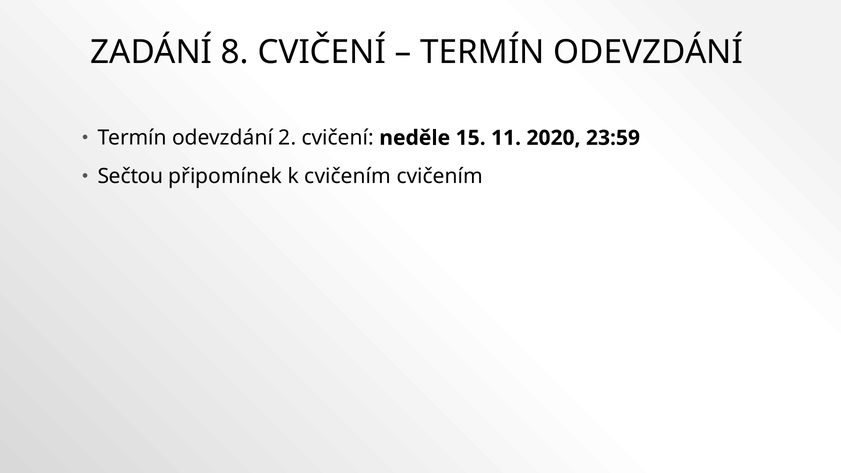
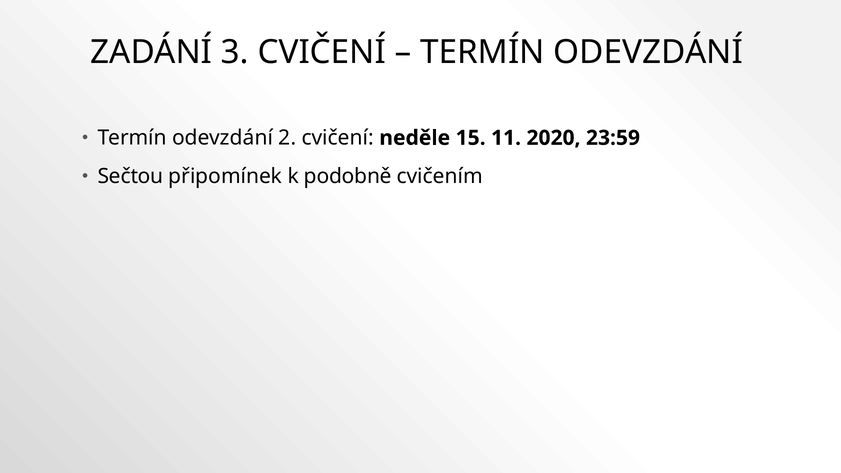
8: 8 -> 3
k cvičením: cvičením -> podobně
